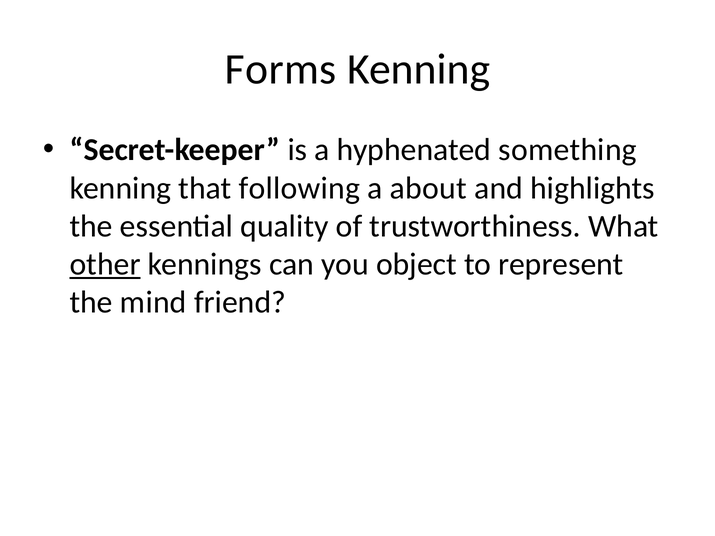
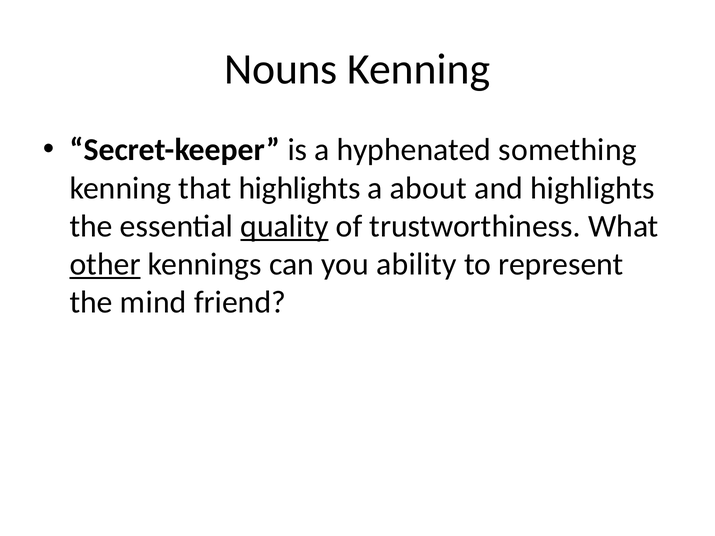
Forms: Forms -> Nouns
that following: following -> highlights
quality underline: none -> present
object: object -> ability
